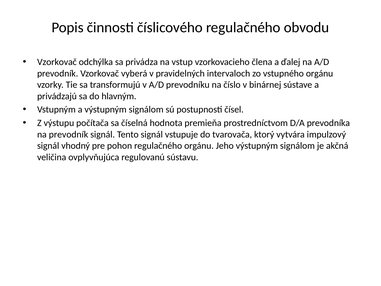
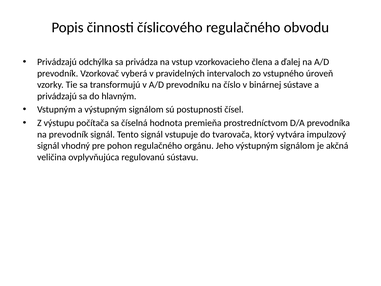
Vzorkovač at (57, 62): Vzorkovač -> Privádzajú
vstupného orgánu: orgánu -> úroveň
